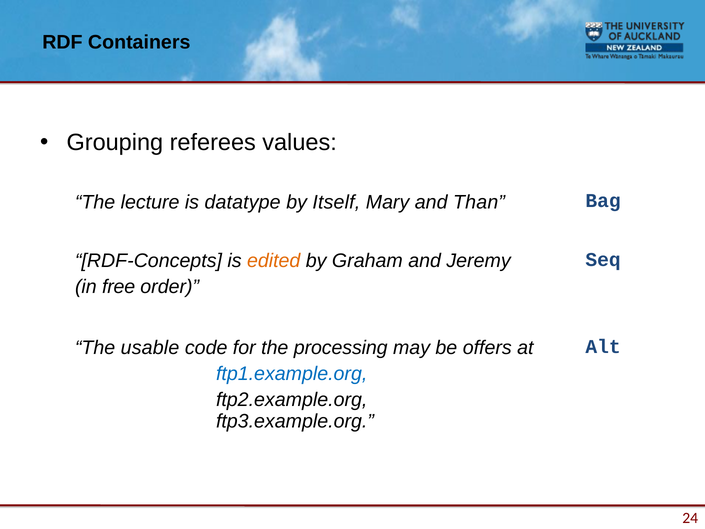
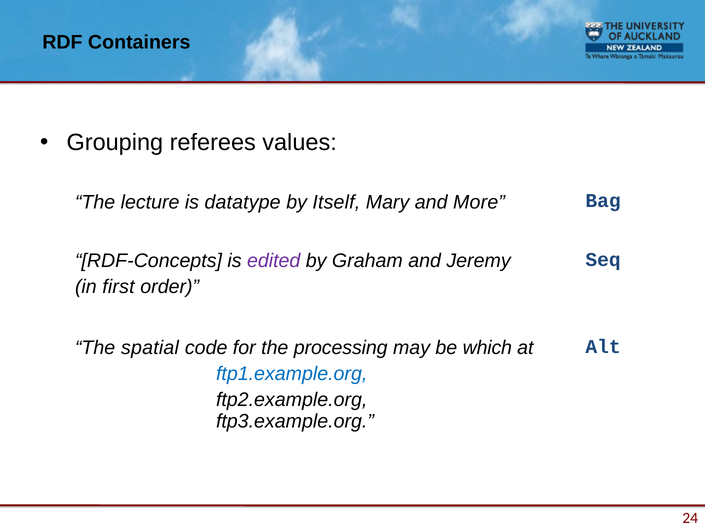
Than: Than -> More
edited colour: orange -> purple
free: free -> first
usable: usable -> spatial
offers: offers -> which
